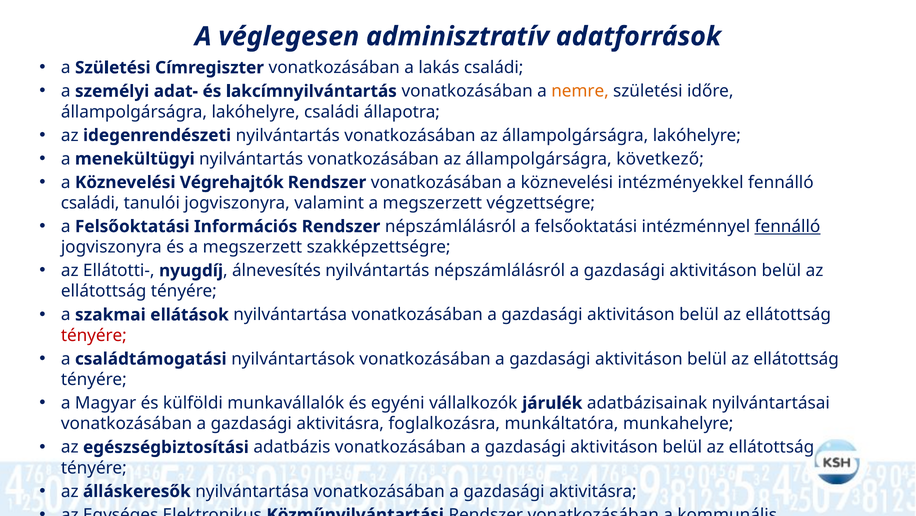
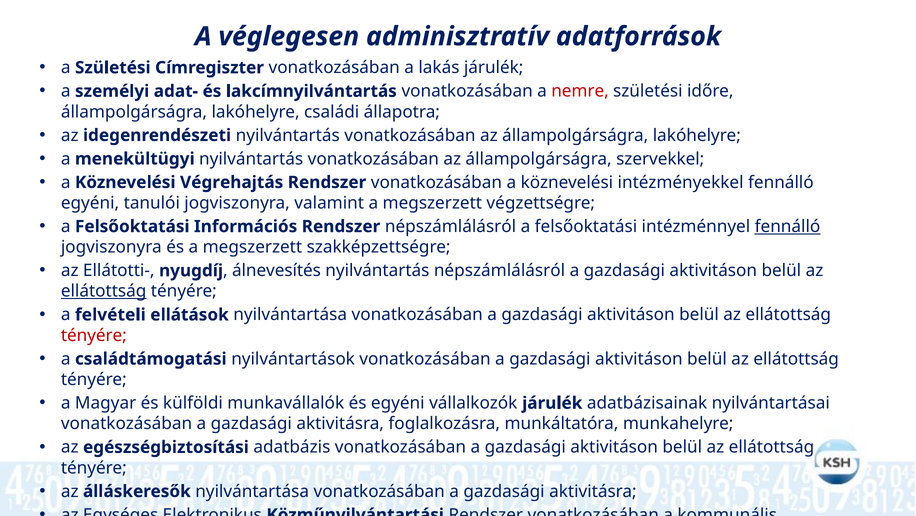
lakás családi: családi -> járulék
nemre colour: orange -> red
következő: következő -> szervekkel
Végrehajtók: Végrehajtók -> Végrehajtás
családi at (90, 203): családi -> egyéni
ellátottság at (104, 291) underline: none -> present
szakmai: szakmai -> felvételi
